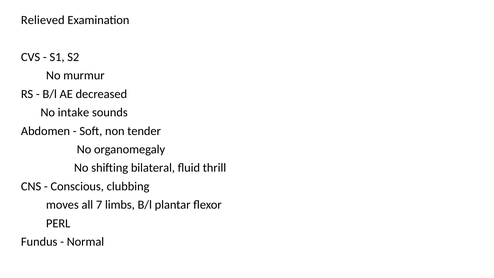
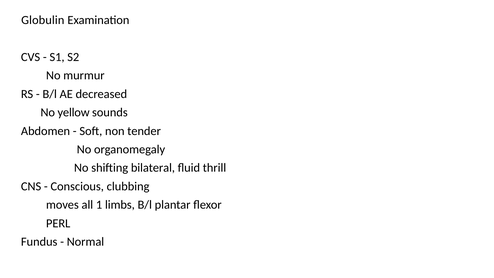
Relieved: Relieved -> Globulin
intake: intake -> yellow
7: 7 -> 1
